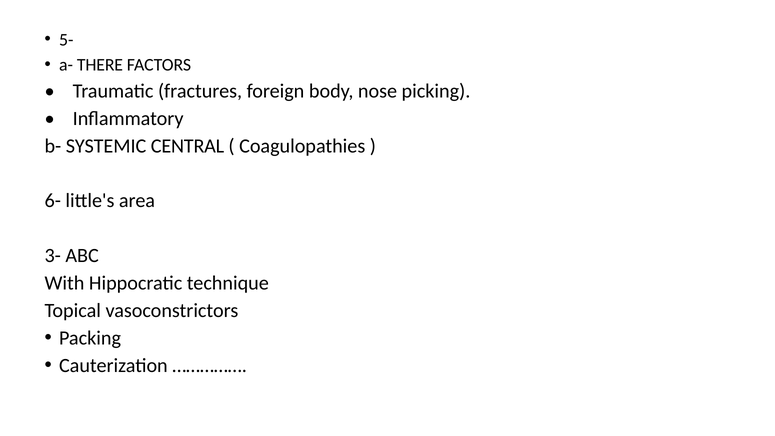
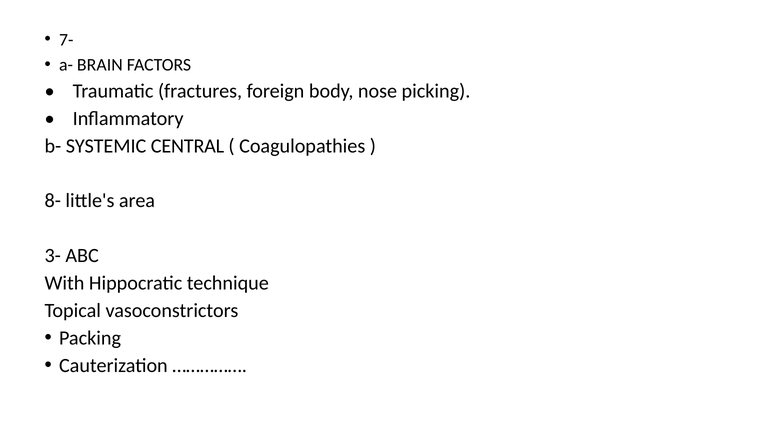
5-: 5- -> 7-
THERE: THERE -> BRAIN
6-: 6- -> 8-
